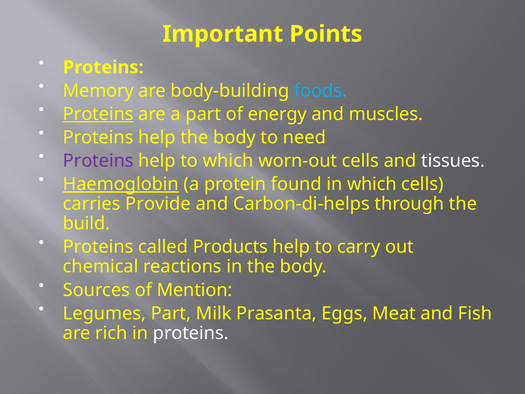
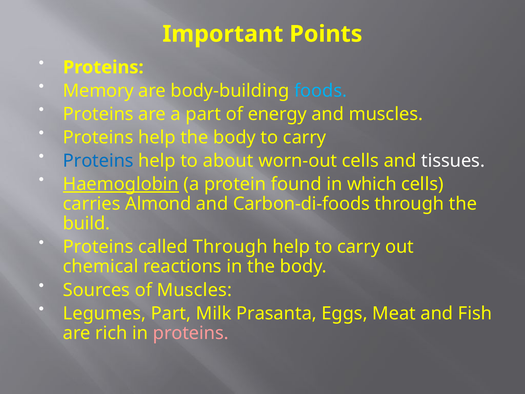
Proteins at (98, 114) underline: present -> none
body to need: need -> carry
Proteins at (98, 161) colour: purple -> blue
to which: which -> about
Provide: Provide -> Almond
Carbon-di-helps: Carbon-di-helps -> Carbon-di-foods
called Products: Products -> Through
of Mention: Mention -> Muscles
proteins at (191, 333) colour: white -> pink
